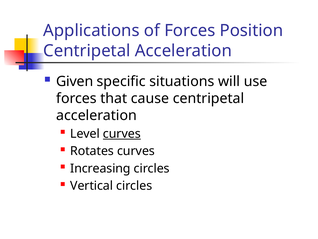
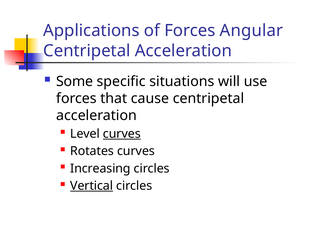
Position: Position -> Angular
Given: Given -> Some
Vertical underline: none -> present
